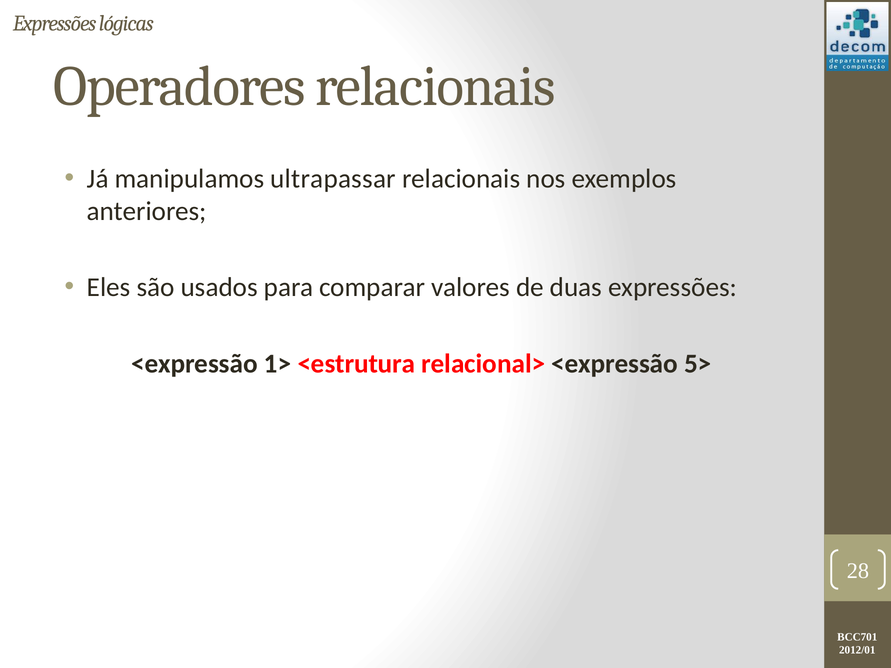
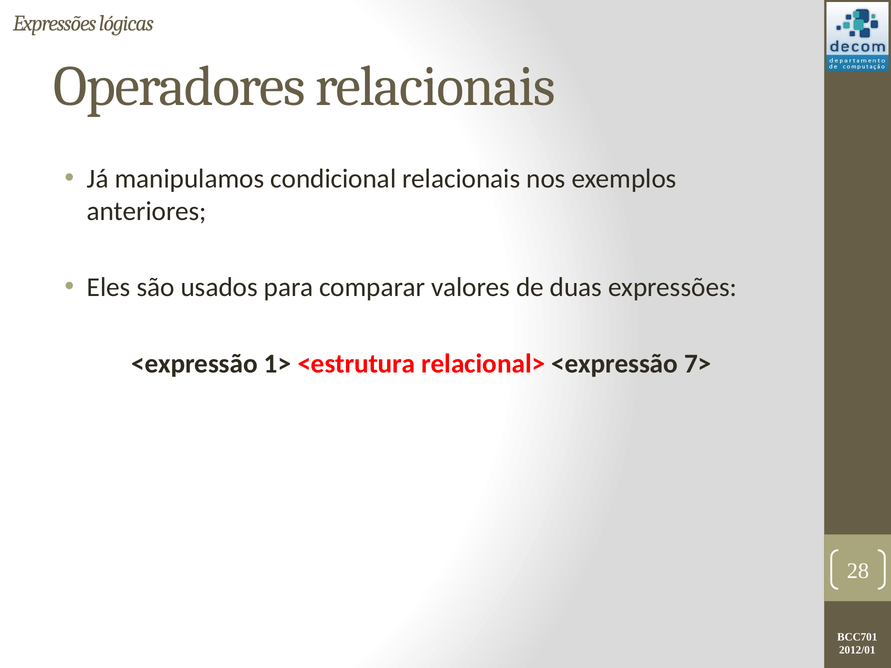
ultrapassar: ultrapassar -> condicional
5>: 5> -> 7>
